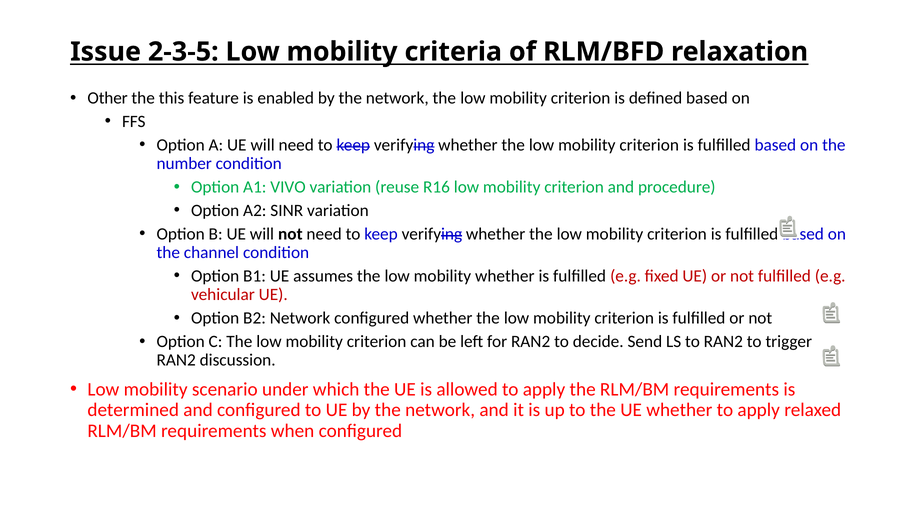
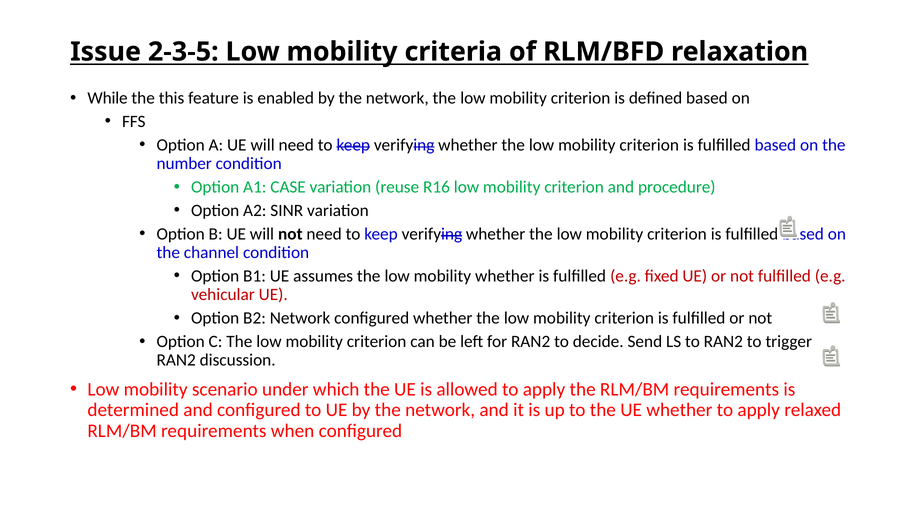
Other: Other -> While
VIVO: VIVO -> CASE
